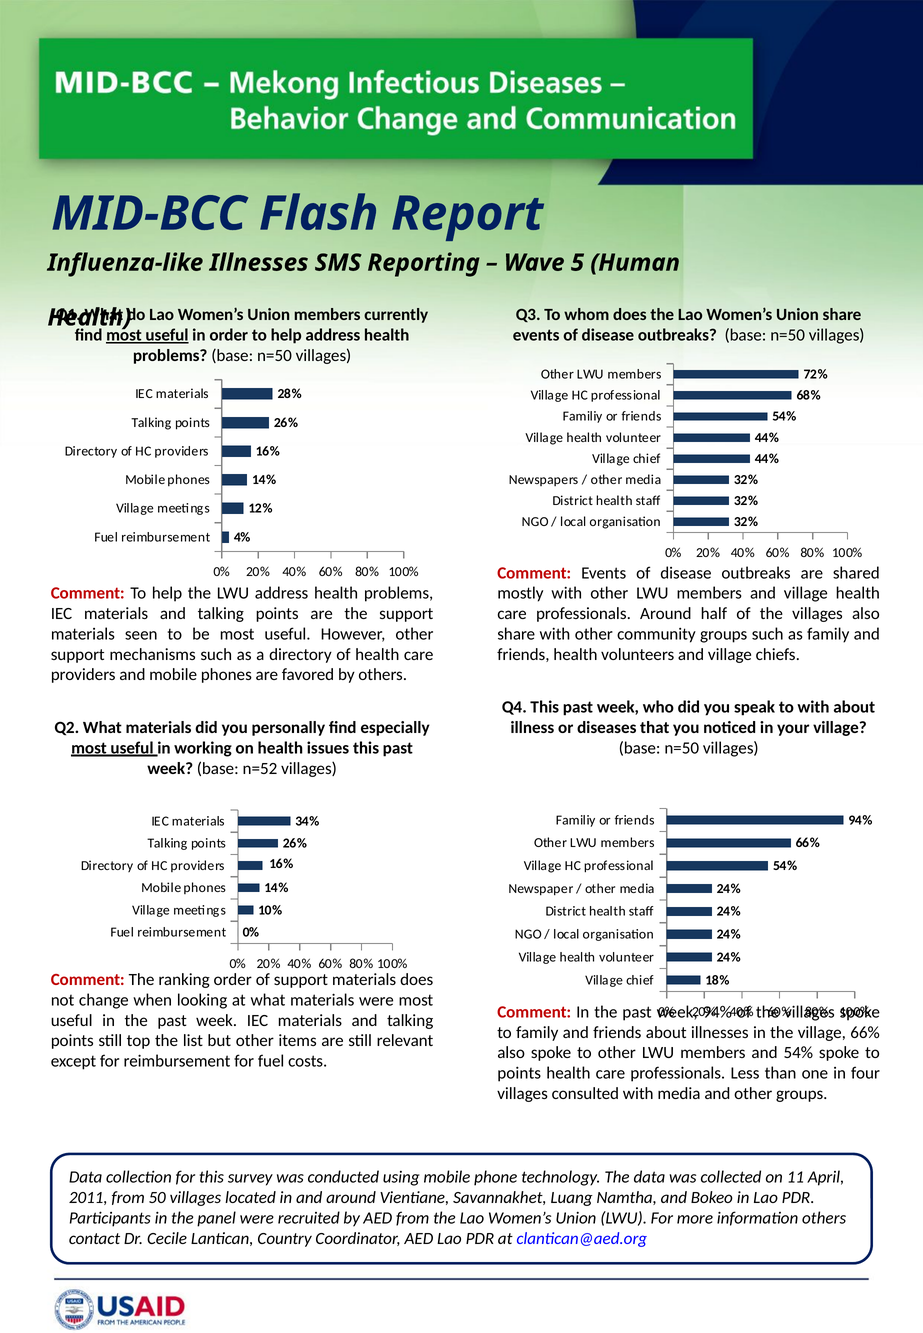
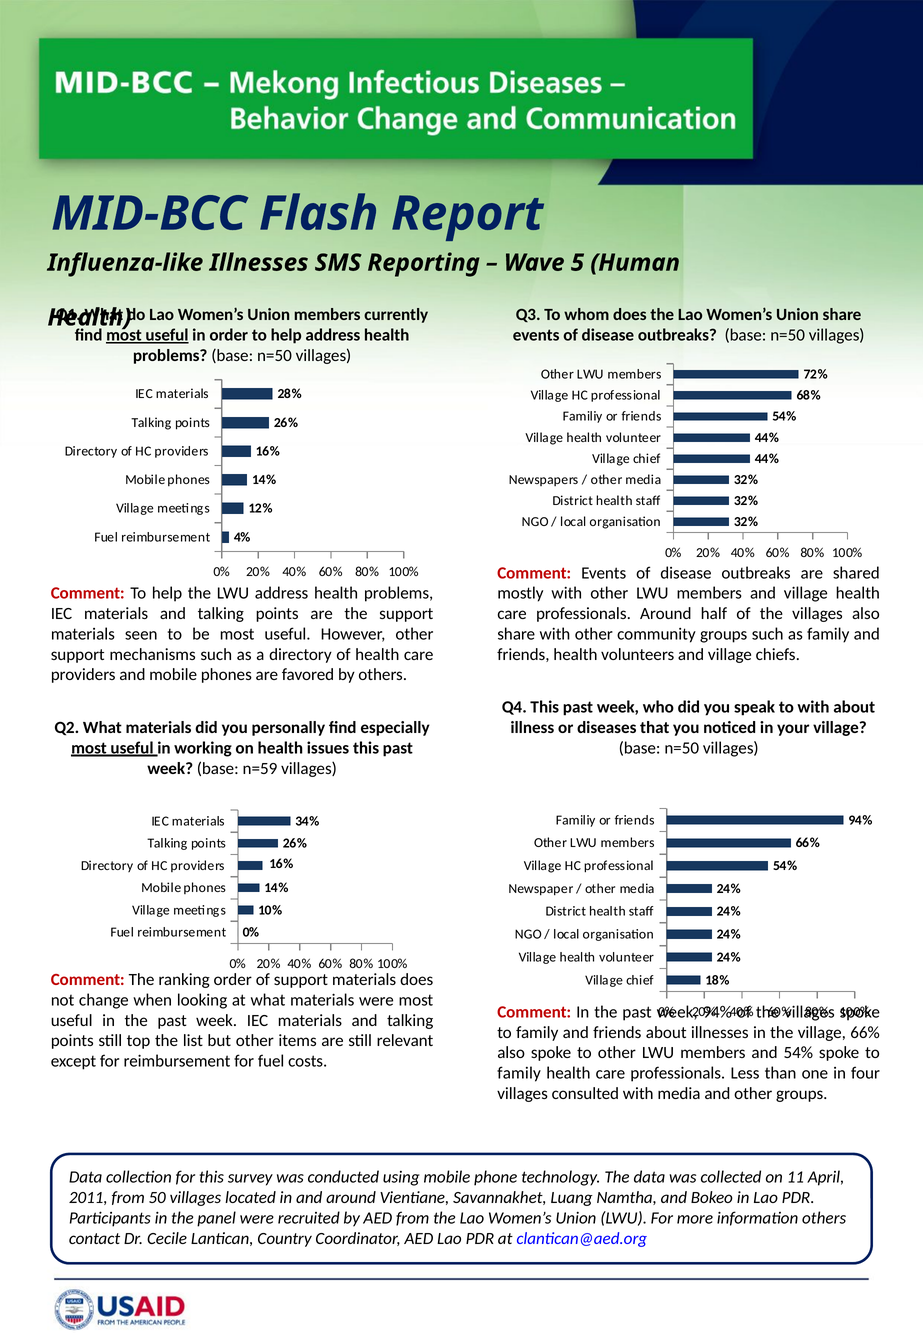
n=52: n=52 -> n=59
points at (519, 1073): points -> family
